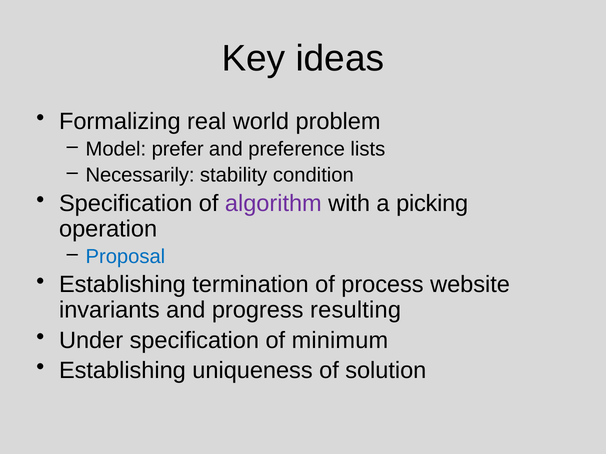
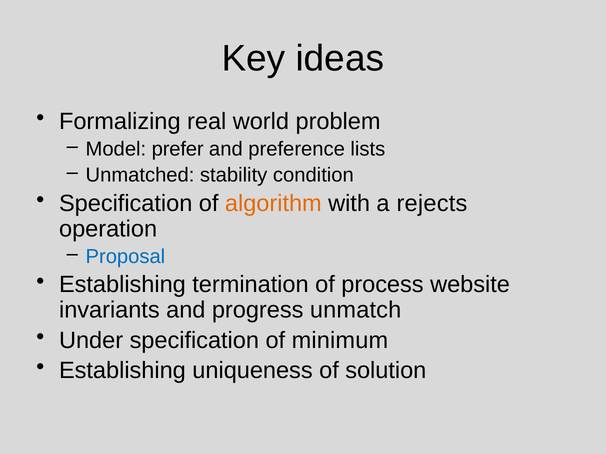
Necessarily: Necessarily -> Unmatched
algorithm colour: purple -> orange
picking: picking -> rejects
resulting: resulting -> unmatch
